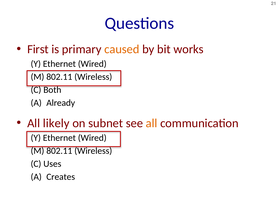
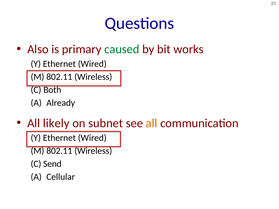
First: First -> Also
caused colour: orange -> green
Uses: Uses -> Send
Creates: Creates -> Cellular
